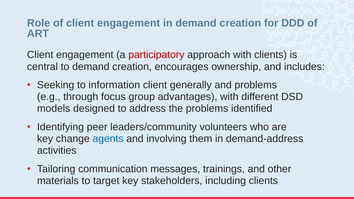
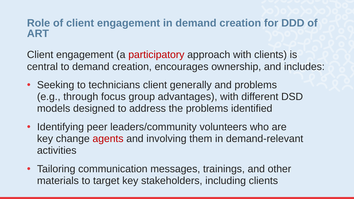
information: information -> technicians
agents colour: blue -> red
demand-address: demand-address -> demand-relevant
